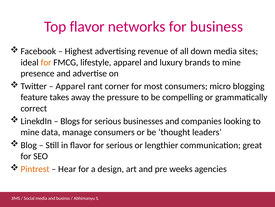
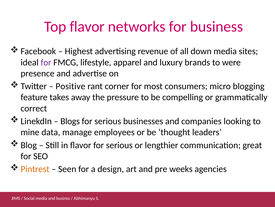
for at (46, 62) colour: orange -> purple
brands to mine: mine -> were
Apparel at (70, 86): Apparel -> Positive
manage consumers: consumers -> employees
Hear: Hear -> Seen
